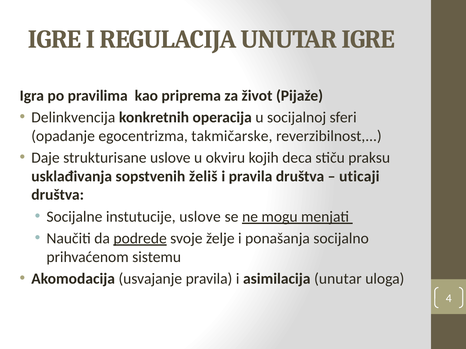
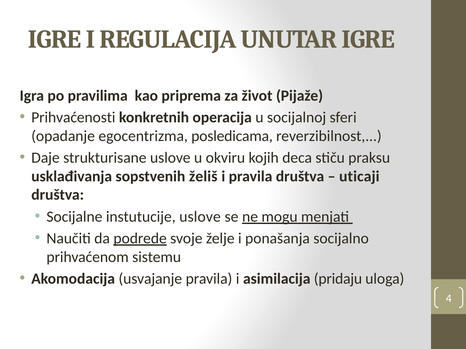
Delinkvencija: Delinkvencija -> Prihvaćenosti
takmičarske: takmičarske -> posledicama
asimilacija unutar: unutar -> pridaju
